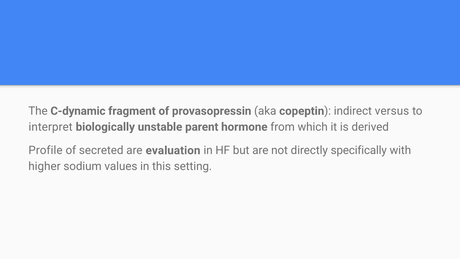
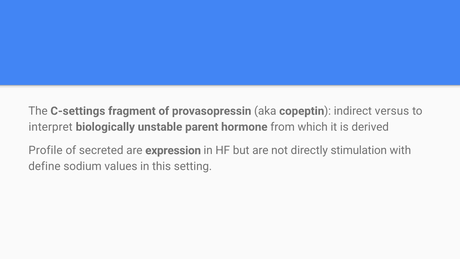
C-dynamic: C-dynamic -> C-settings
evaluation: evaluation -> expression
specifically: specifically -> stimulation
higher: higher -> define
